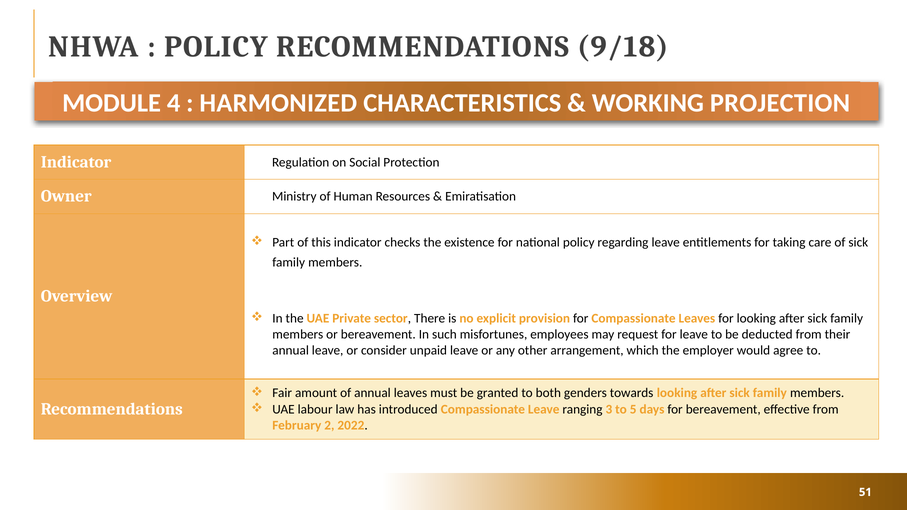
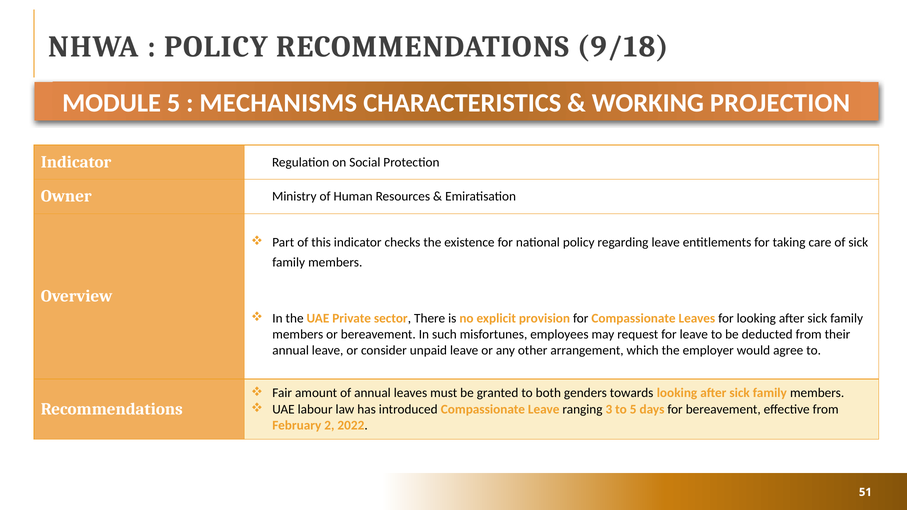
MODULE 4: 4 -> 5
HARMONIZED: HARMONIZED -> MECHANISMS
